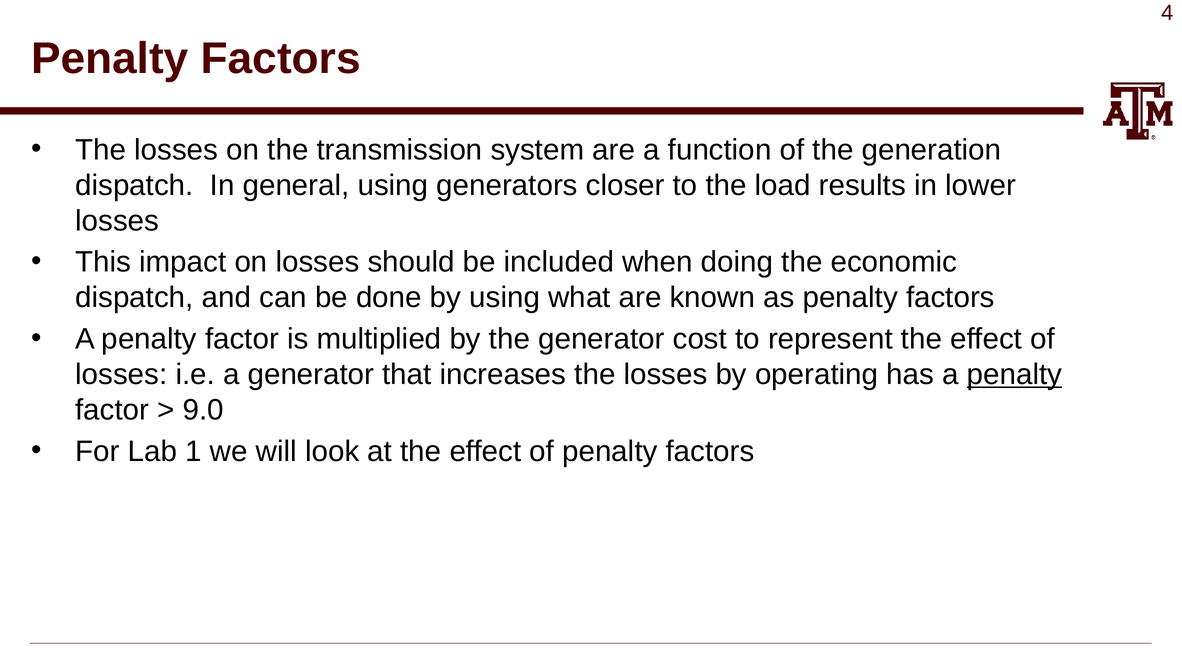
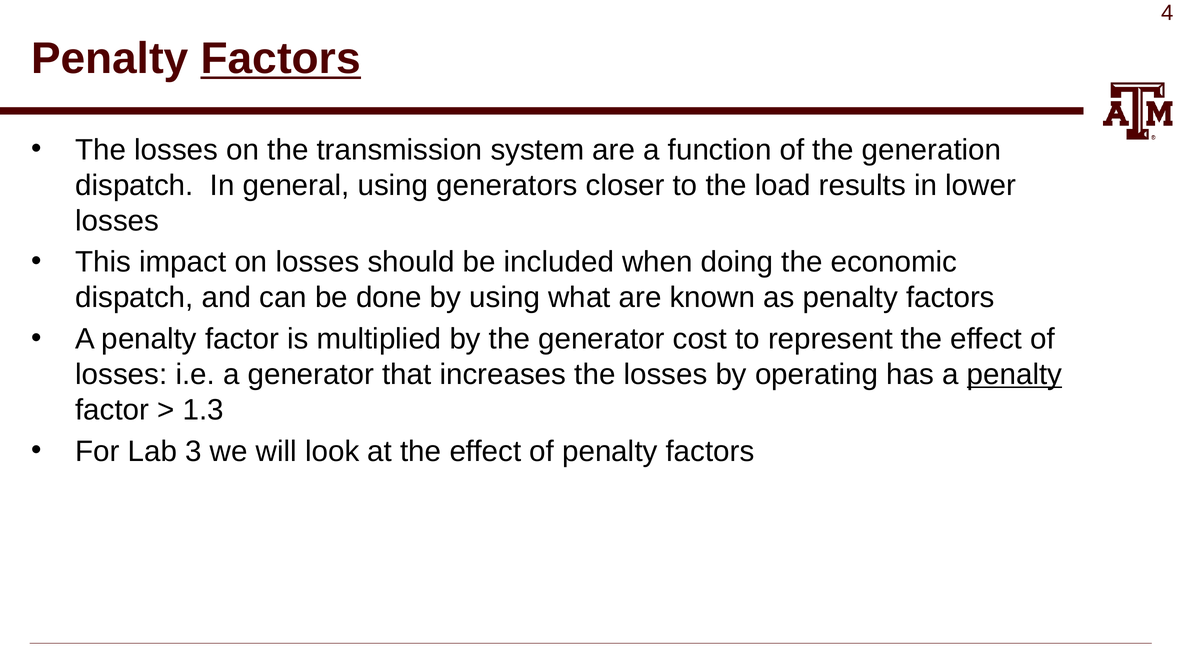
Factors at (281, 59) underline: none -> present
9.0: 9.0 -> 1.3
1: 1 -> 3
